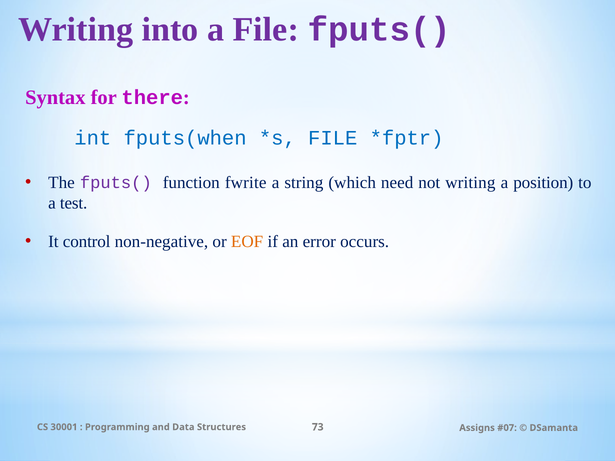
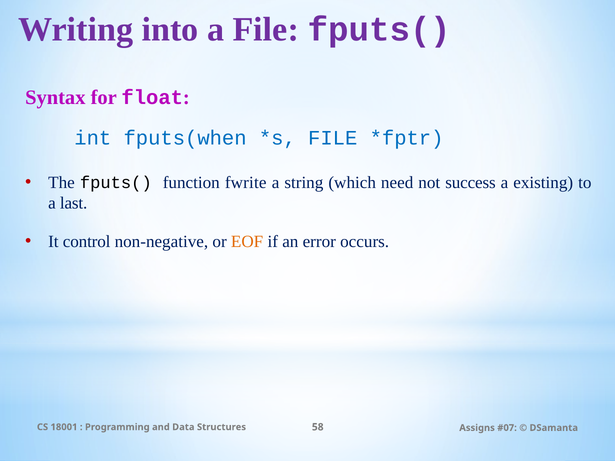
there: there -> float
fputs( at (116, 183) colour: purple -> black
not writing: writing -> success
position: position -> existing
test: test -> last
30001: 30001 -> 18001
73: 73 -> 58
